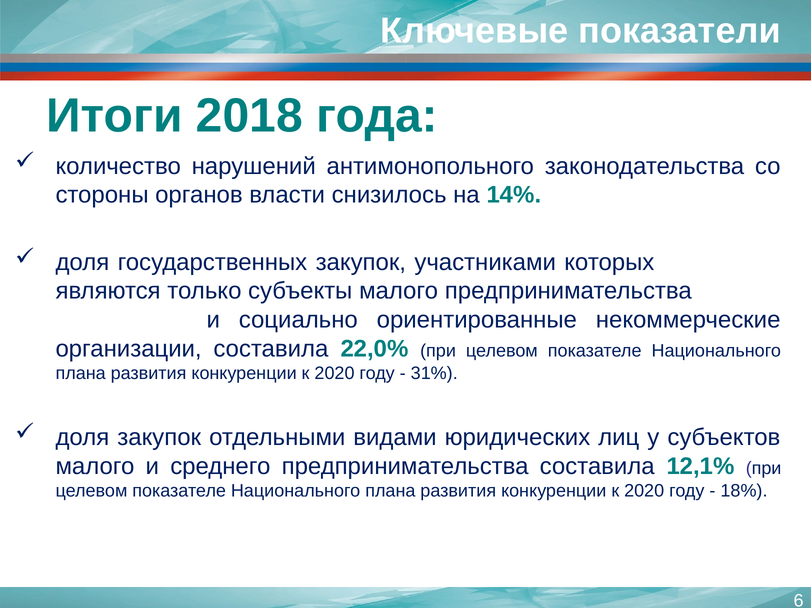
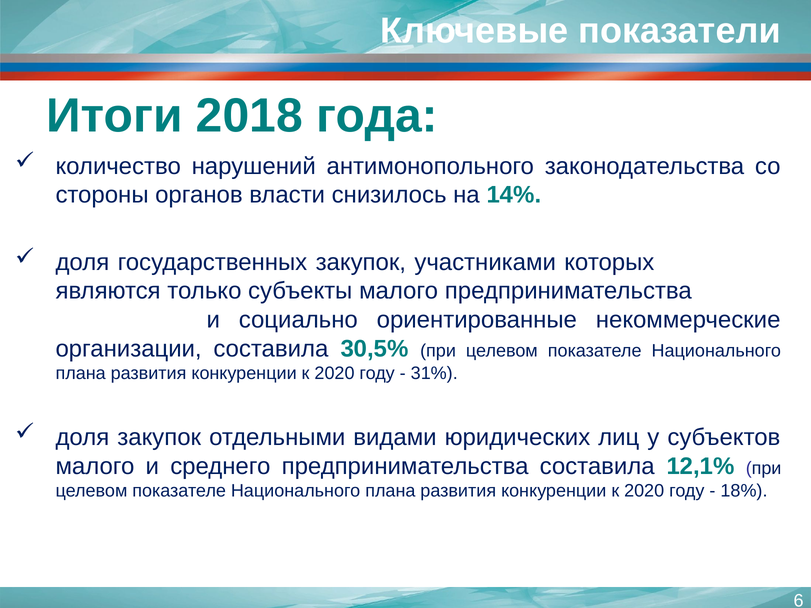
22,0%: 22,0% -> 30,5%
